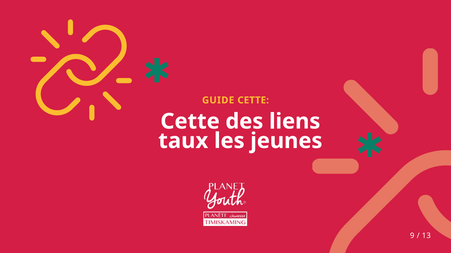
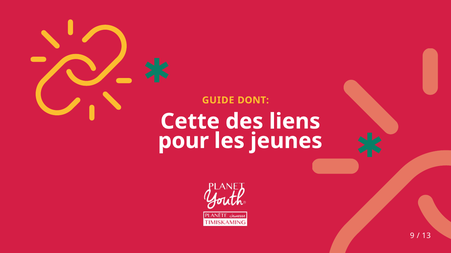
GUIDE CETTE: CETTE -> DONT
taux: taux -> pour
